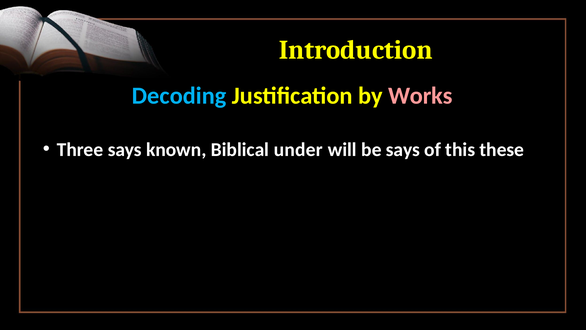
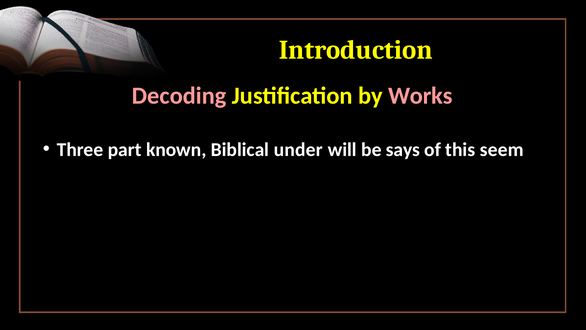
Decoding colour: light blue -> pink
Three says: says -> part
these: these -> seem
